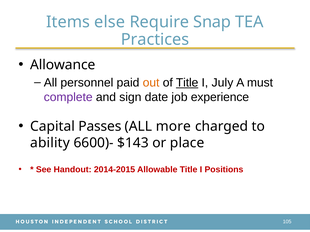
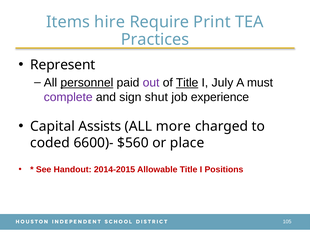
else: else -> hire
Snap: Snap -> Print
Allowance: Allowance -> Represent
personnel underline: none -> present
out colour: orange -> purple
date: date -> shut
Passes: Passes -> Assists
ability: ability -> coded
$143: $143 -> $560
